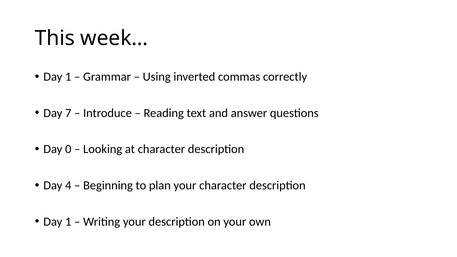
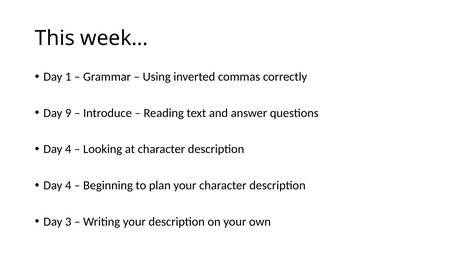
7: 7 -> 9
0 at (68, 149): 0 -> 4
1 at (68, 222): 1 -> 3
